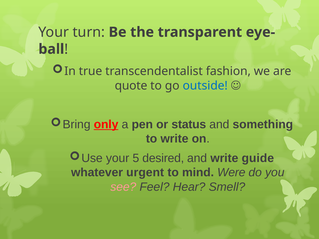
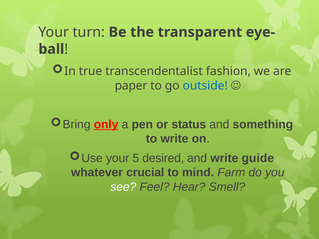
quote: quote -> paper
urgent: urgent -> crucial
Were: Were -> Farm
see colour: pink -> white
